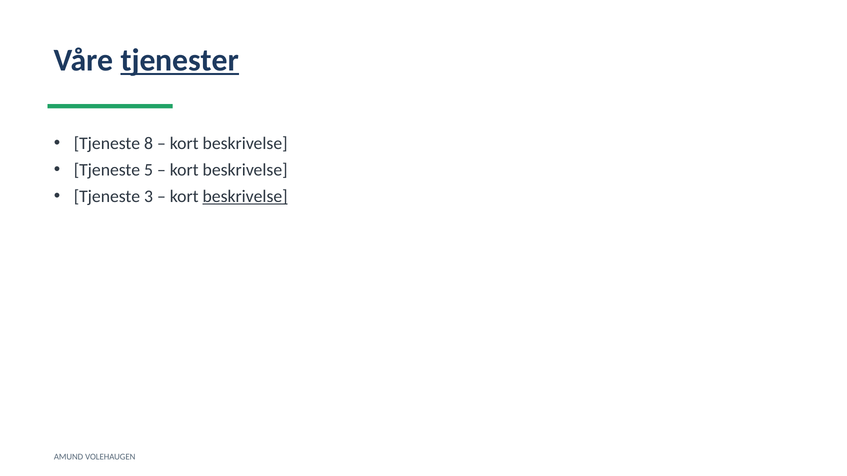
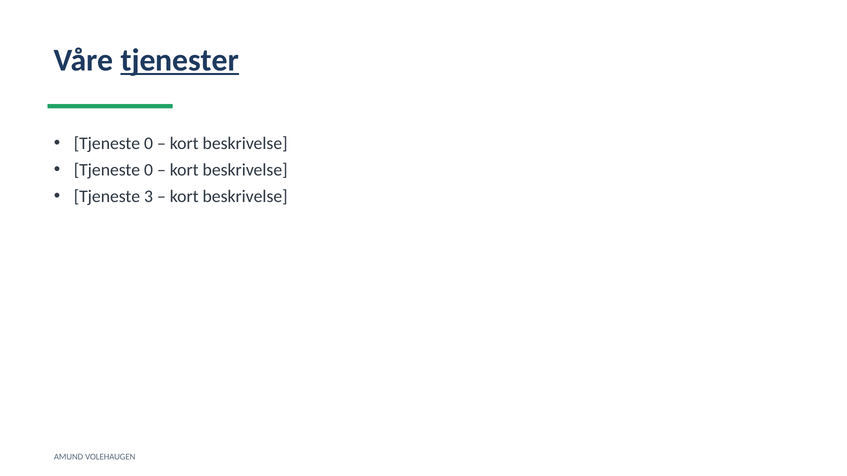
8 at (148, 143): 8 -> 0
5 at (148, 170): 5 -> 0
beskrivelse at (245, 196) underline: present -> none
